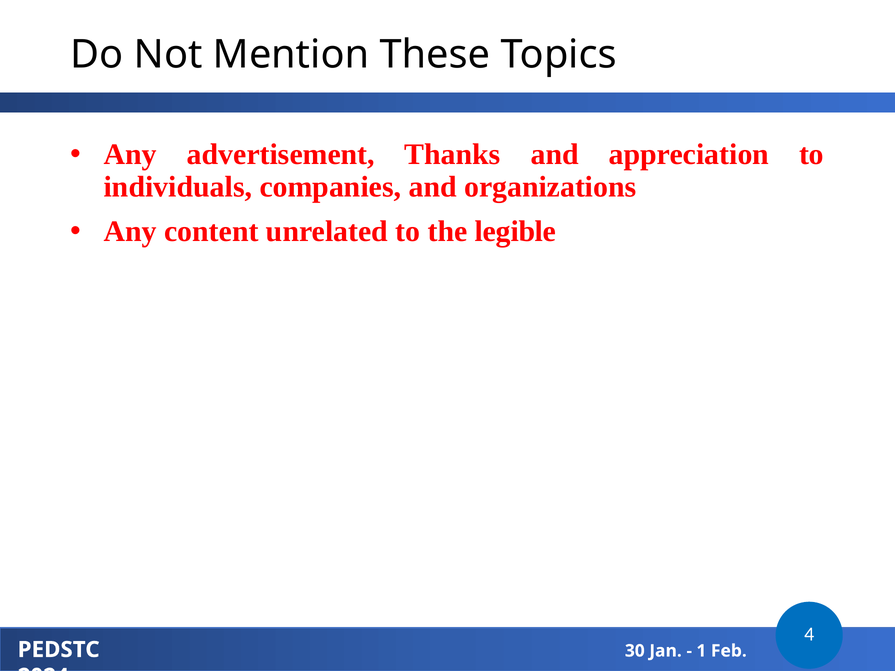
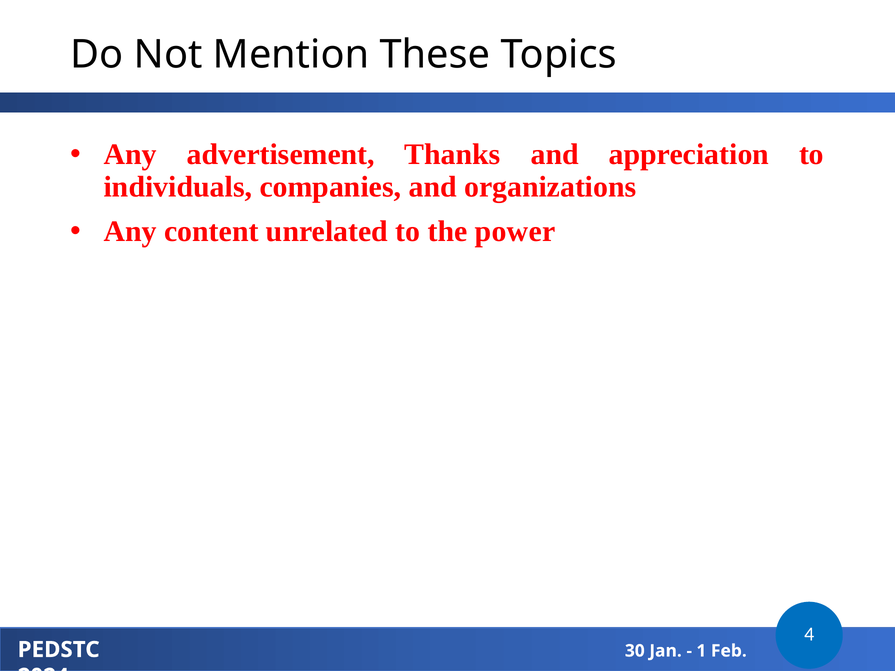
legible: legible -> power
